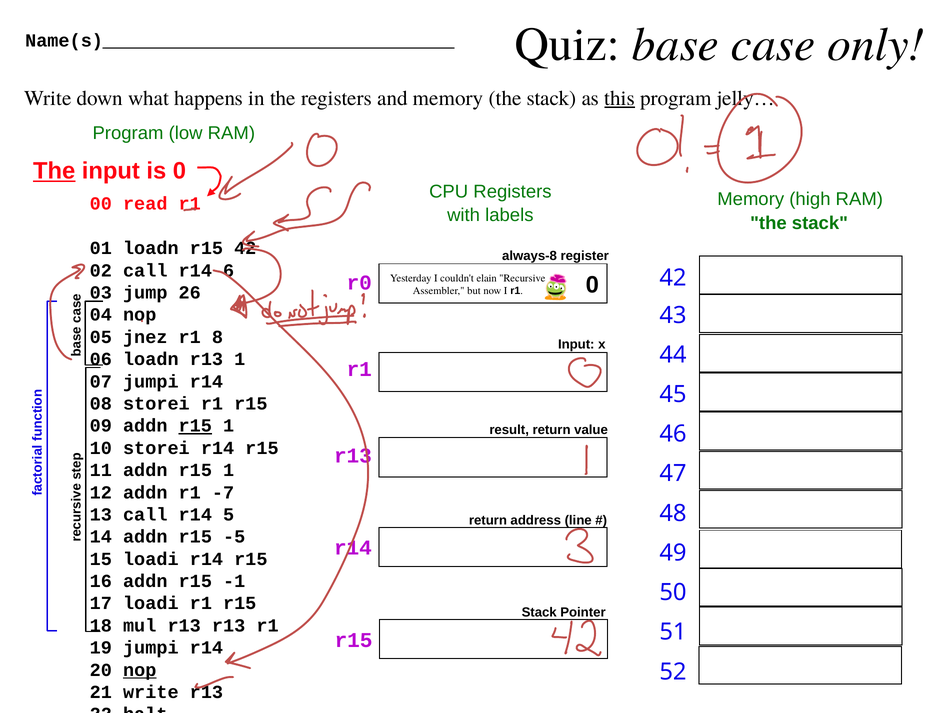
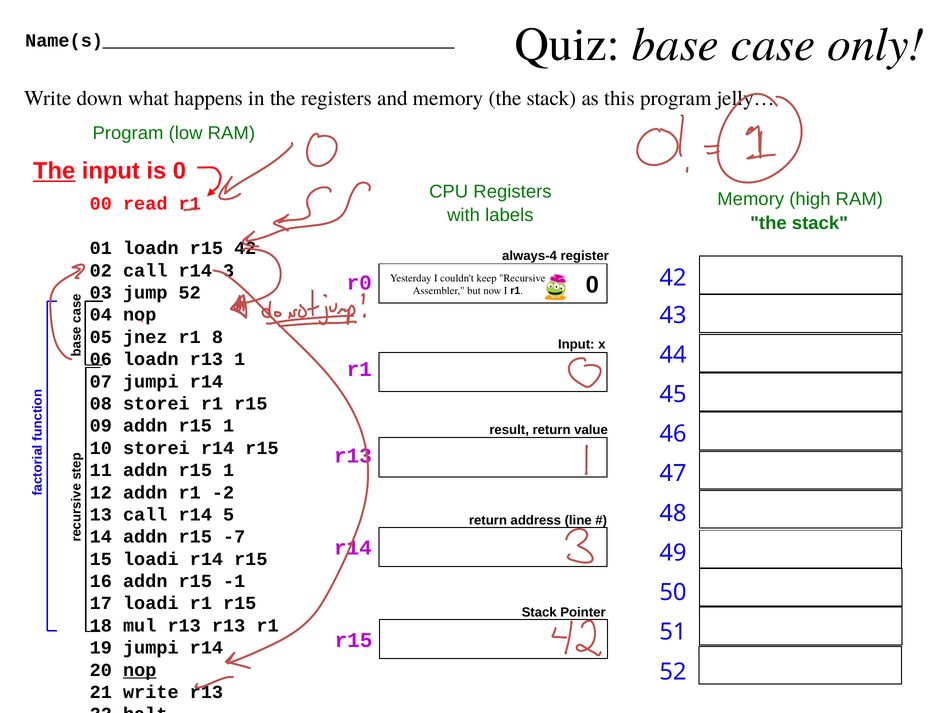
this underline: present -> none
always-8: always-8 -> always-4
6: 6 -> 3
elain: elain -> keep
jump 26: 26 -> 52
r15 at (195, 426) underline: present -> none
-7: -7 -> -2
-5: -5 -> -7
